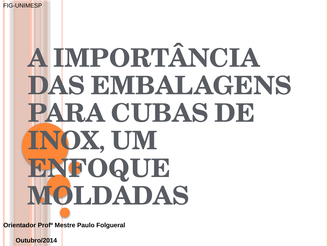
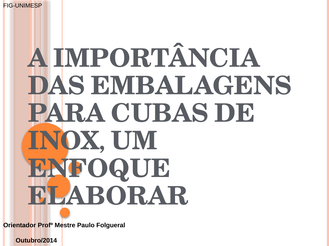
MOLDADAS: MOLDADAS -> ELABORAR
